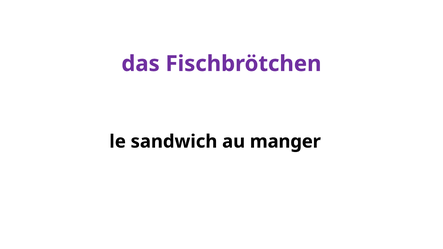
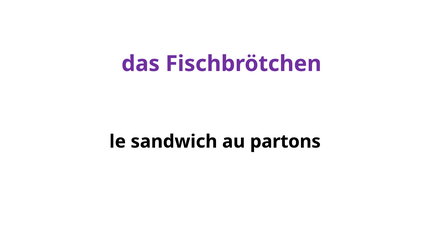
manger: manger -> partons
